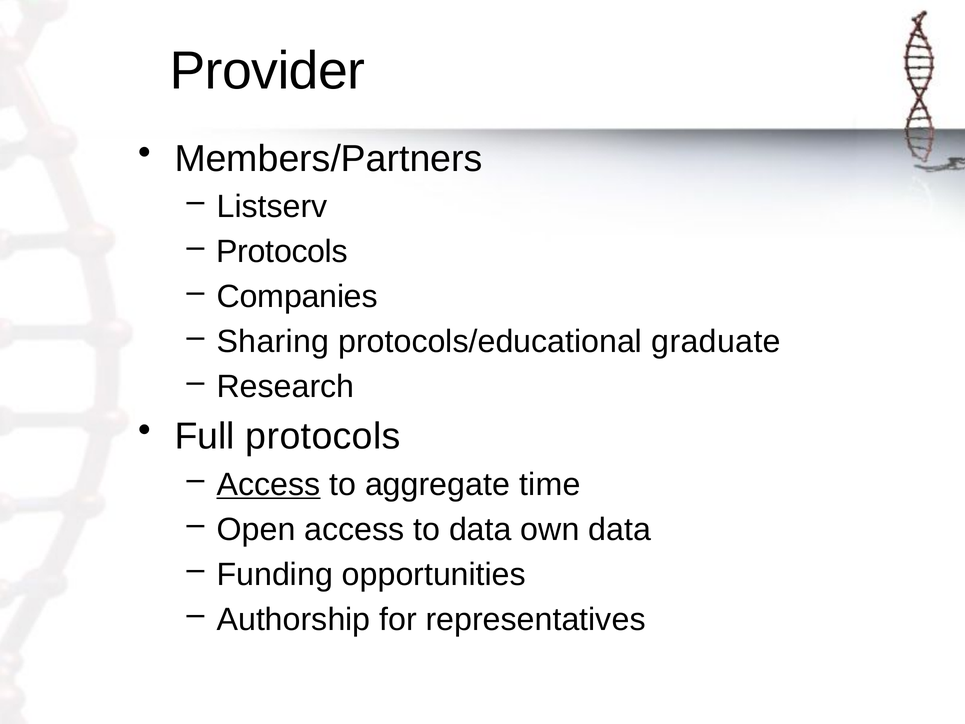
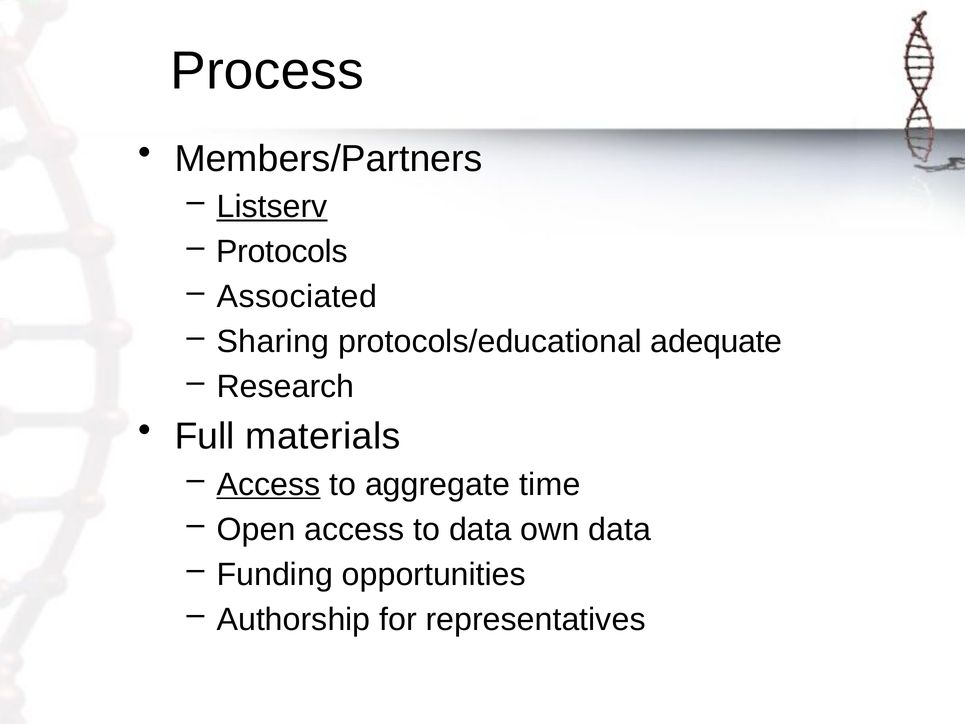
Provider: Provider -> Process
Listserv underline: none -> present
Companies: Companies -> Associated
graduate: graduate -> adequate
Full protocols: protocols -> materials
